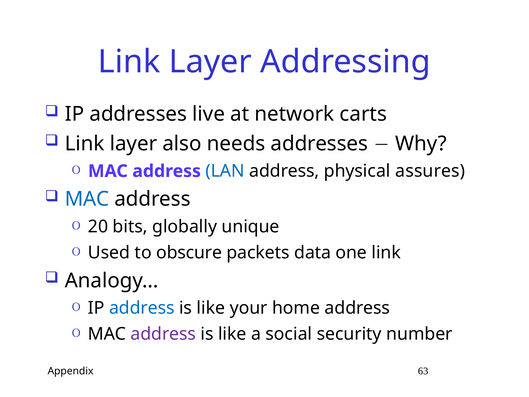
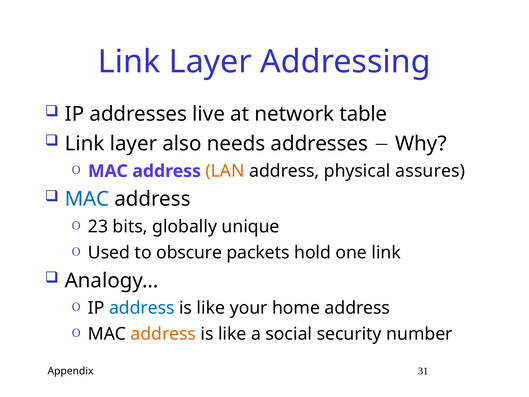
carts: carts -> table
LAN colour: blue -> orange
20: 20 -> 23
data: data -> hold
address at (163, 334) colour: purple -> orange
63: 63 -> 31
